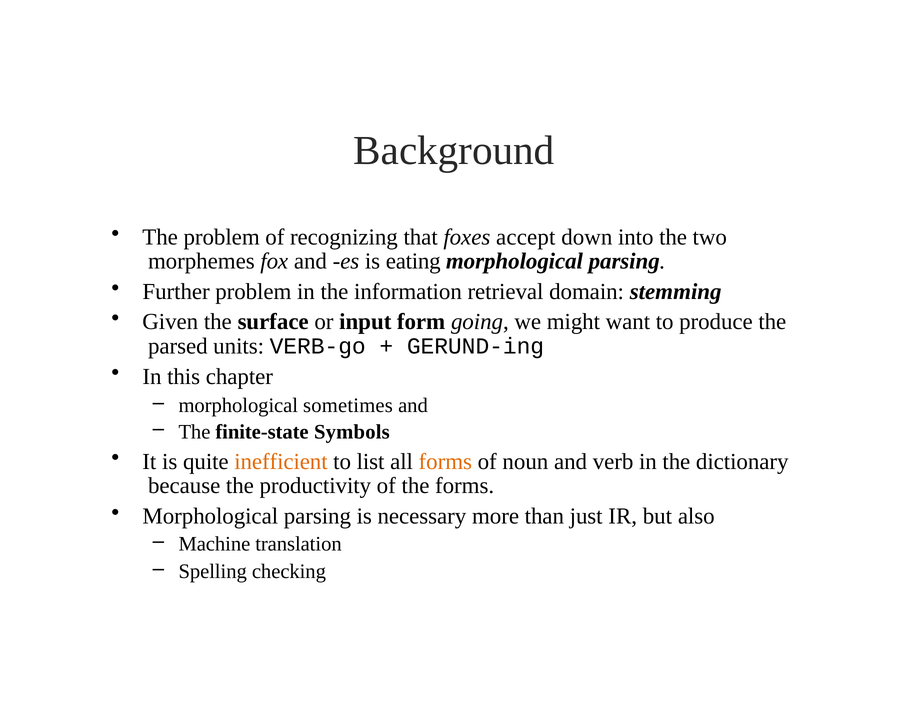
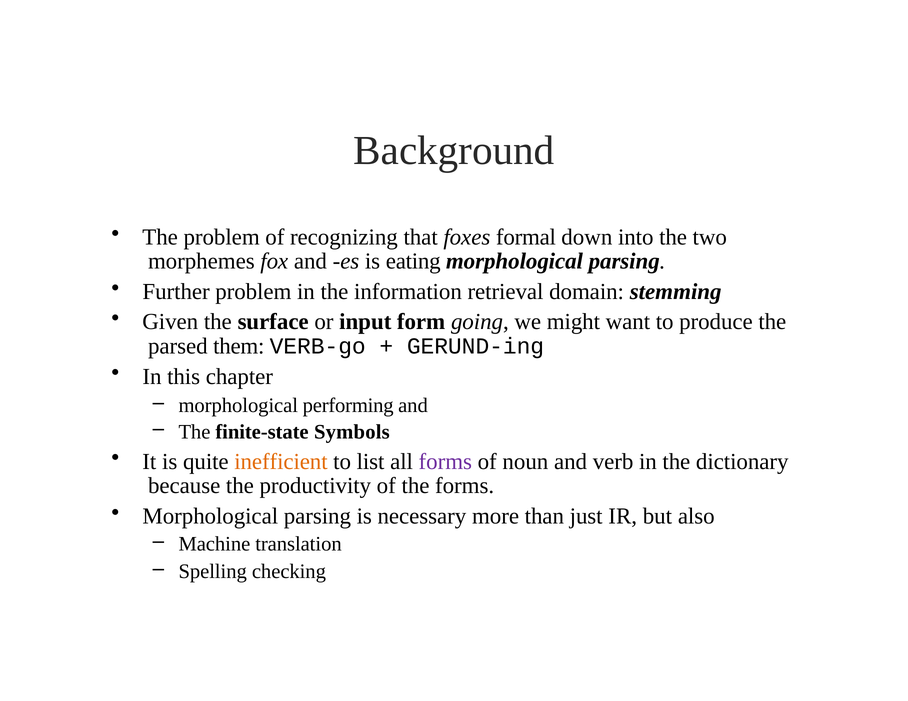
accept: accept -> formal
units: units -> them
sometimes: sometimes -> performing
forms at (445, 462) colour: orange -> purple
